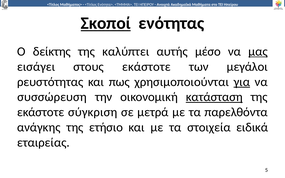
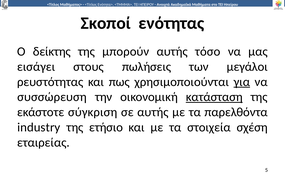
Σκοποί underline: present -> none
καλύπτει: καλύπτει -> μπορούν
μέσο: μέσο -> τόσο
μας underline: present -> none
στους εκάστοτε: εκάστοτε -> πωλήσεις
σε μετρά: μετρά -> αυτής
ανάγκης: ανάγκης -> industry
ειδικά: ειδικά -> σχέση
